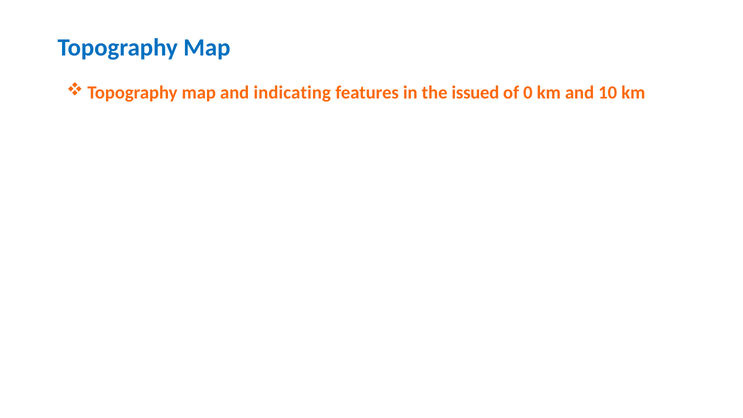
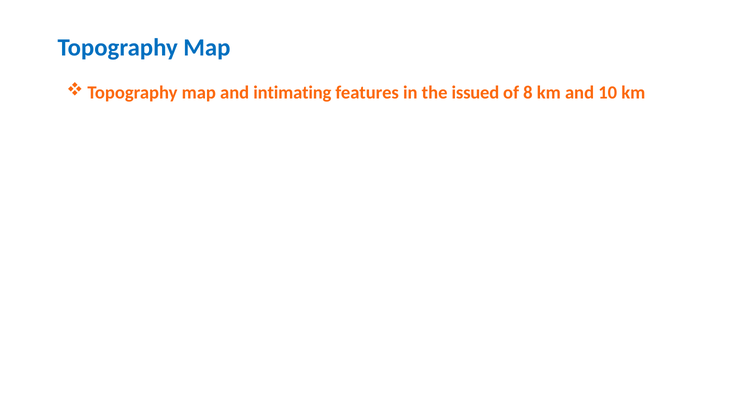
indicating: indicating -> intimating
0: 0 -> 8
